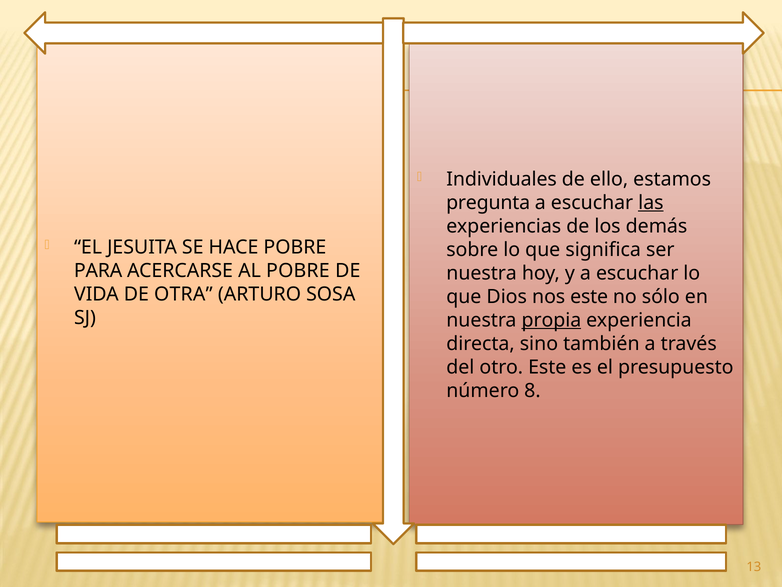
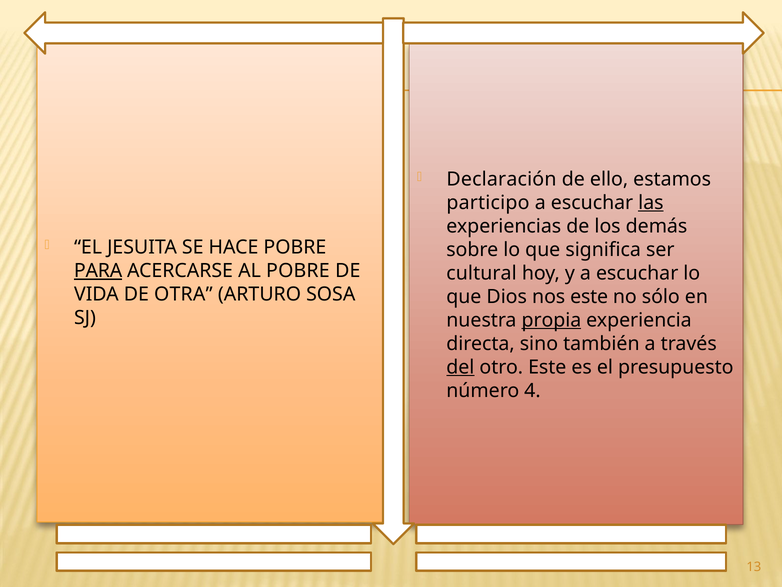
Individuales: Individuales -> Declaración
pregunta: pregunta -> participo
PARA underline: none -> present
nuestra at (482, 273): nuestra -> cultural
del underline: none -> present
8: 8 -> 4
